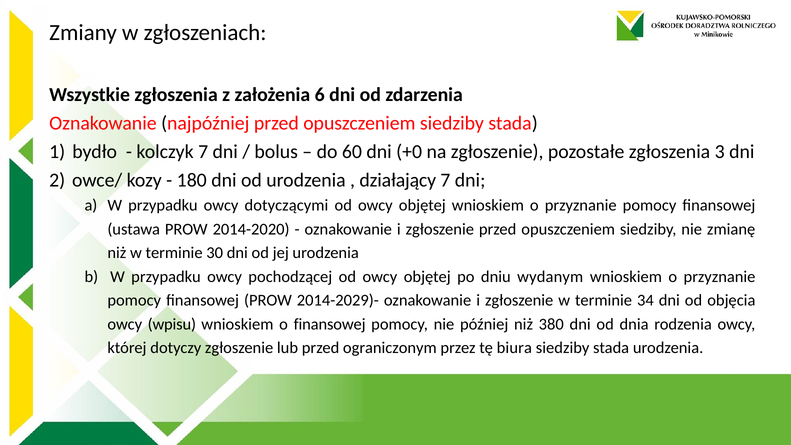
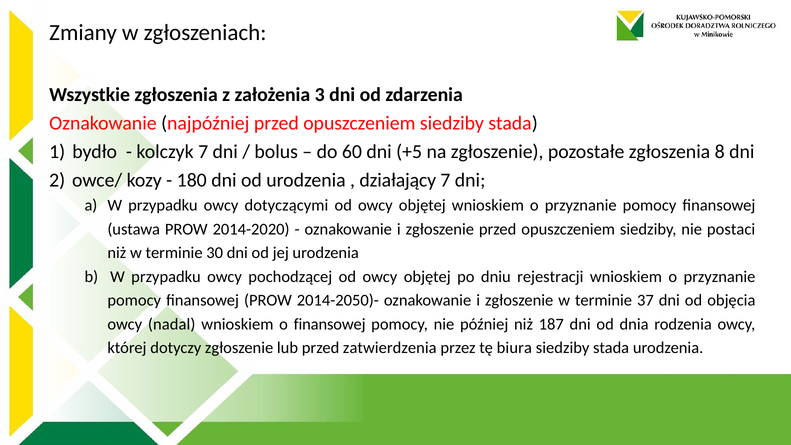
6: 6 -> 3
+0: +0 -> +5
3: 3 -> 8
zmianę: zmianę -> postaci
wydanym: wydanym -> rejestracji
2014-2029)-: 2014-2029)- -> 2014-2050)-
34: 34 -> 37
wpisu: wpisu -> nadal
380: 380 -> 187
ograniczonym: ograniczonym -> zatwierdzenia
